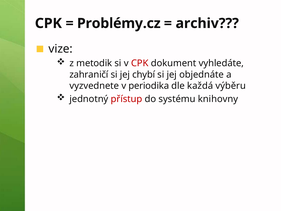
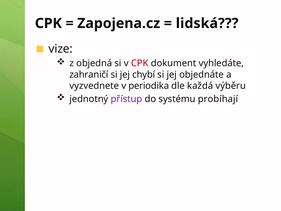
Problémy.cz: Problémy.cz -> Zapojena.cz
archiv: archiv -> lidská
metodik: metodik -> objedná
přístup colour: red -> purple
knihovny: knihovny -> probíhají
